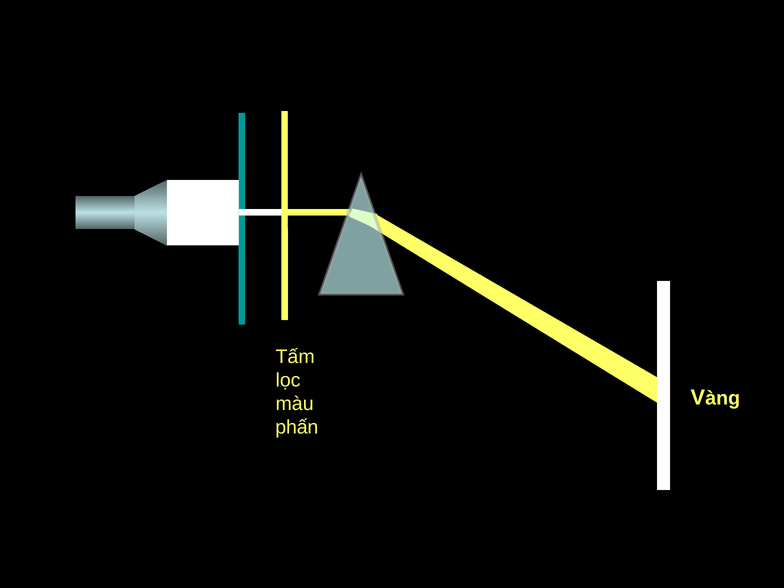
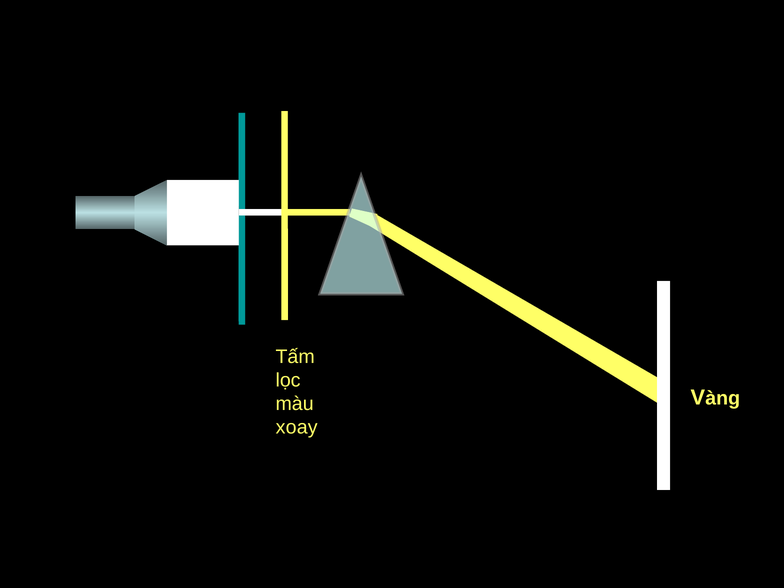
phấn: phấn -> xoay
